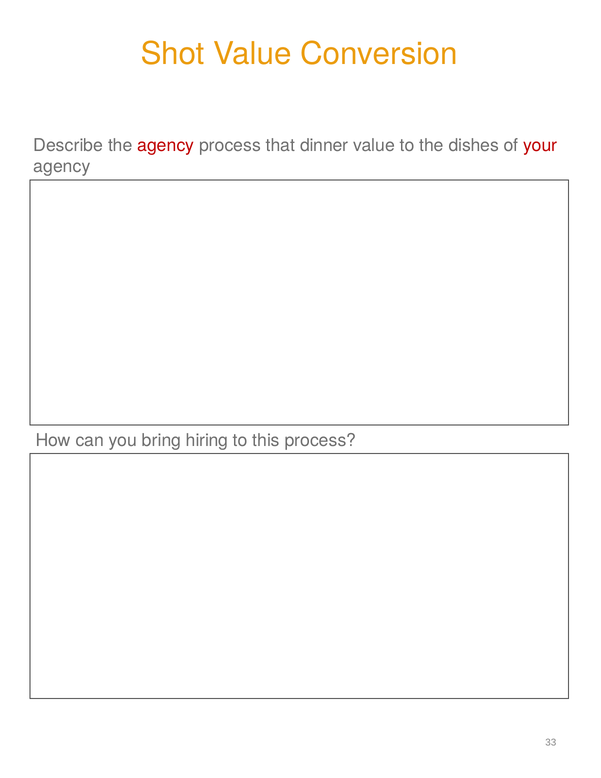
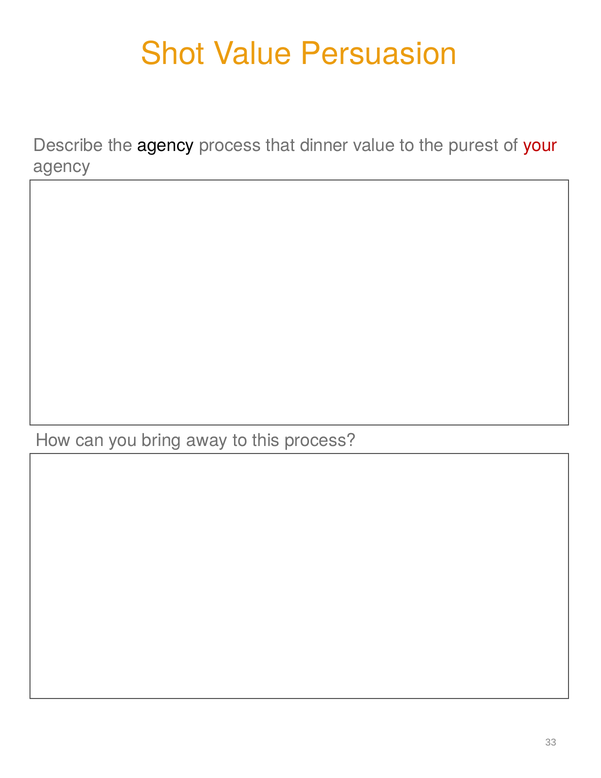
Conversion: Conversion -> Persuasion
agency at (166, 145) colour: red -> black
dishes: dishes -> purest
hiring: hiring -> away
